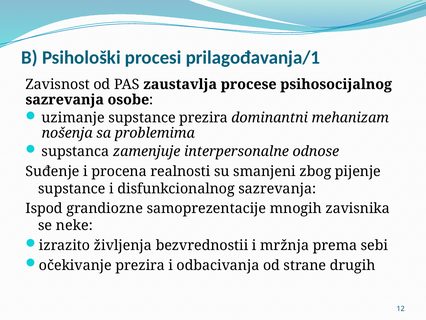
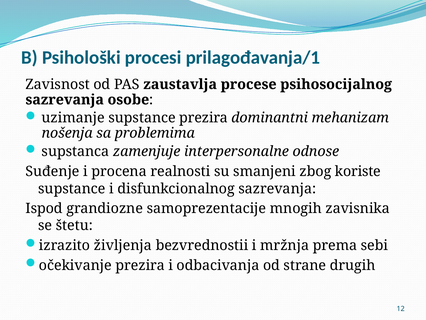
pijenje: pijenje -> koriste
neke: neke -> štetu
